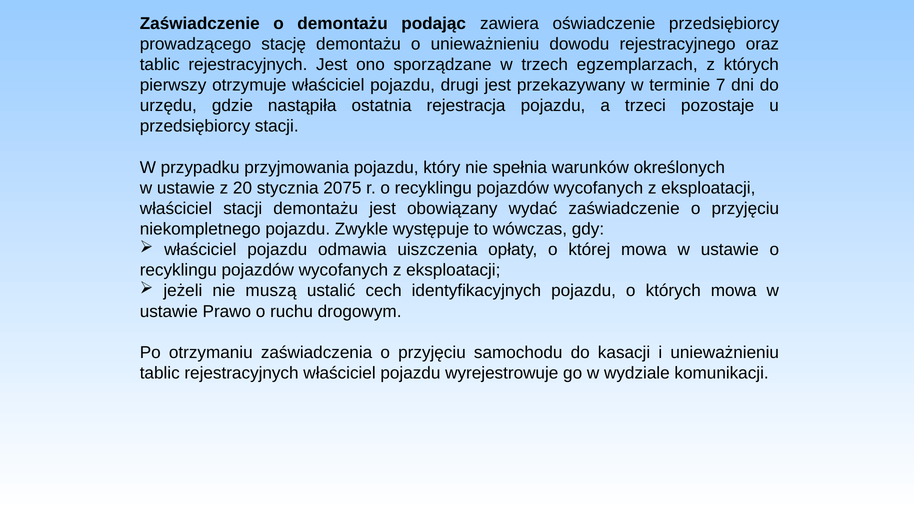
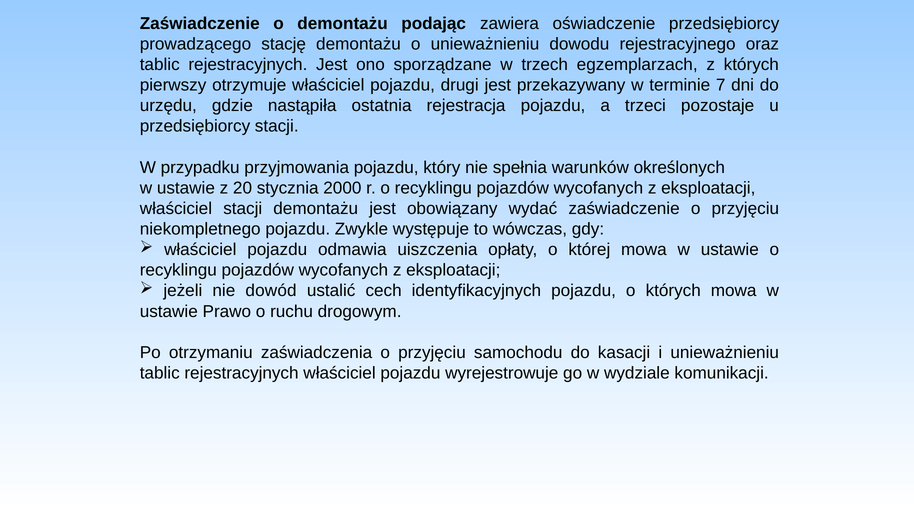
2075: 2075 -> 2000
muszą: muszą -> dowód
